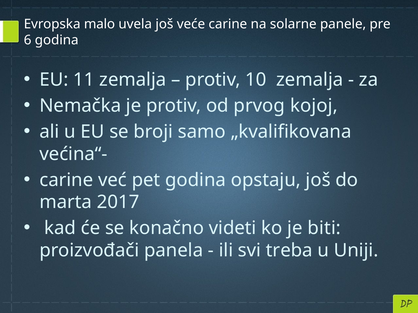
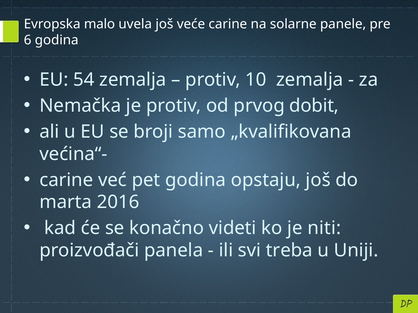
11: 11 -> 54
kojoj: kojoj -> dobit
2017: 2017 -> 2016
biti: biti -> niti
